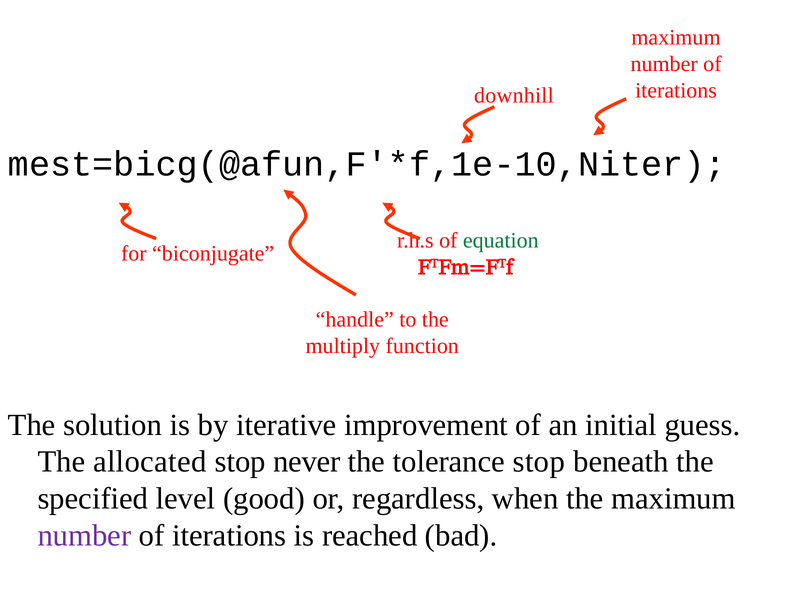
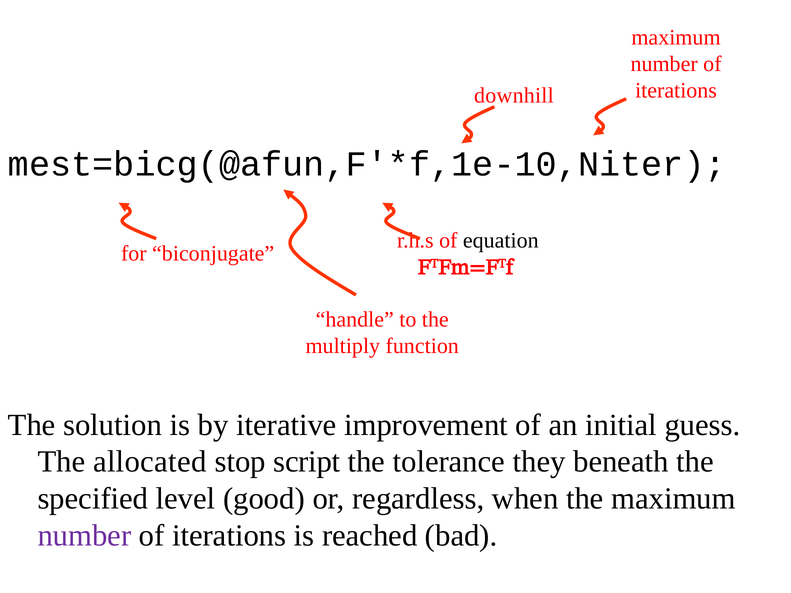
equation colour: green -> black
never: never -> script
tolerance stop: stop -> they
